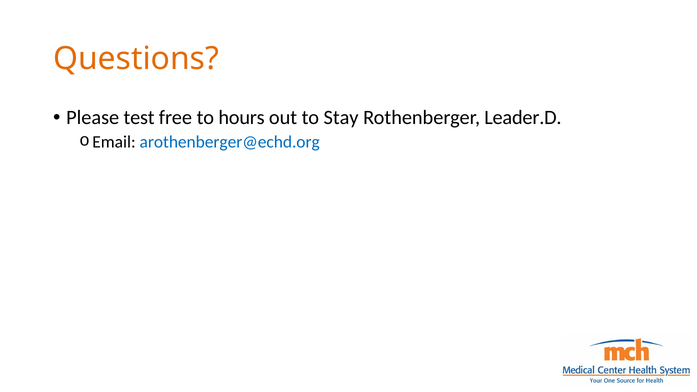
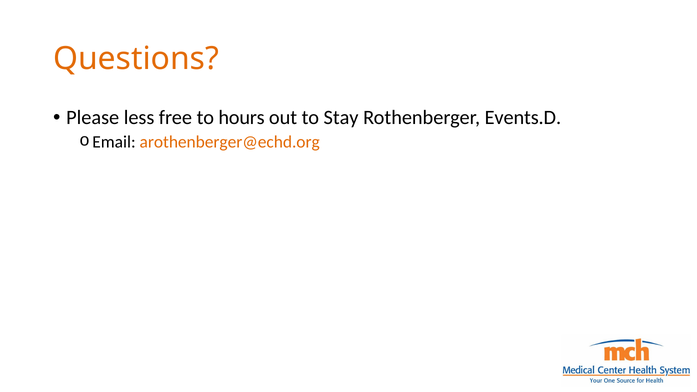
test: test -> less
Leader.D: Leader.D -> Events.D
arothenberger@echd.org colour: blue -> orange
